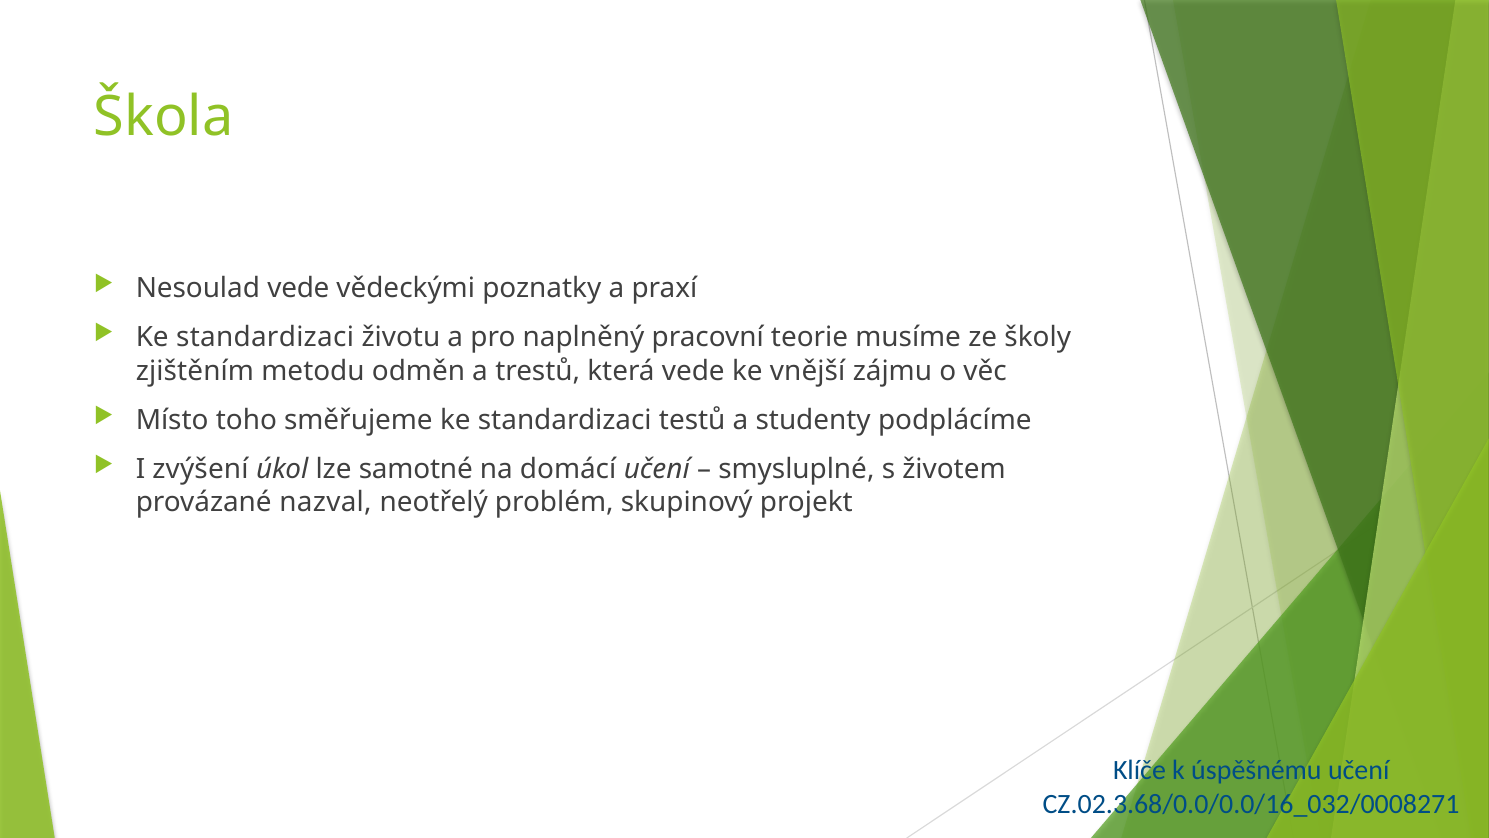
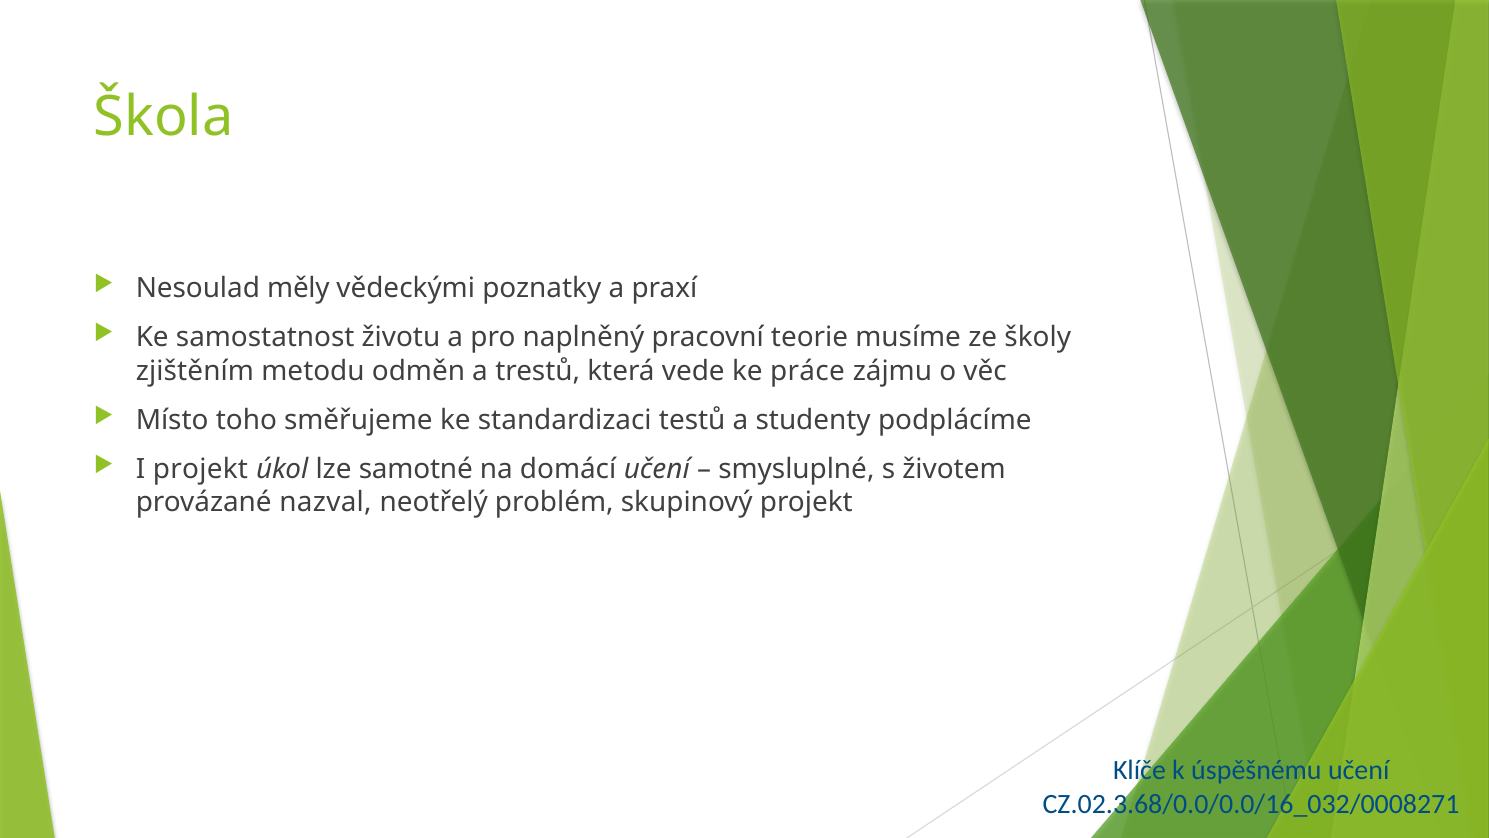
Nesoulad vede: vede -> měly
standardizaci at (265, 337): standardizaci -> samostatnost
vnější: vnější -> práce
I zvýšení: zvýšení -> projekt
